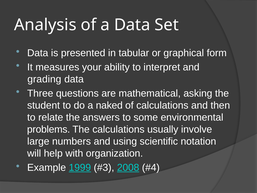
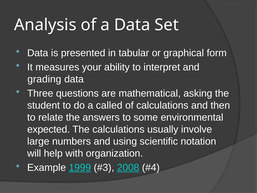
naked: naked -> called
problems: problems -> expected
